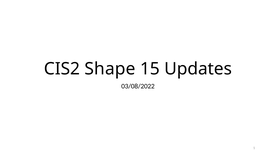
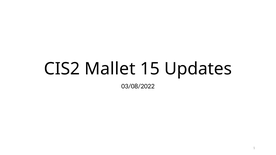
Shape: Shape -> Mallet
